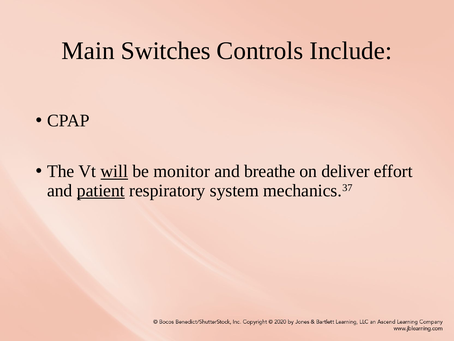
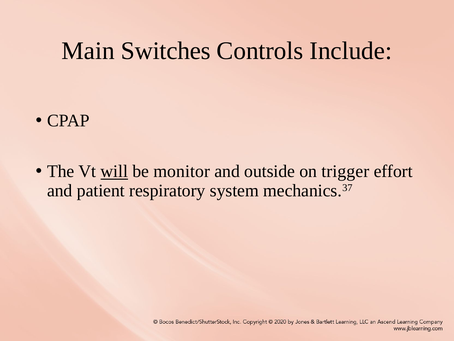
breathe: breathe -> outside
deliver: deliver -> trigger
patient underline: present -> none
